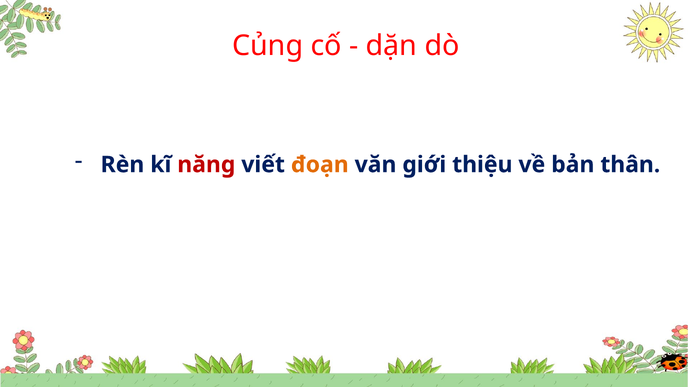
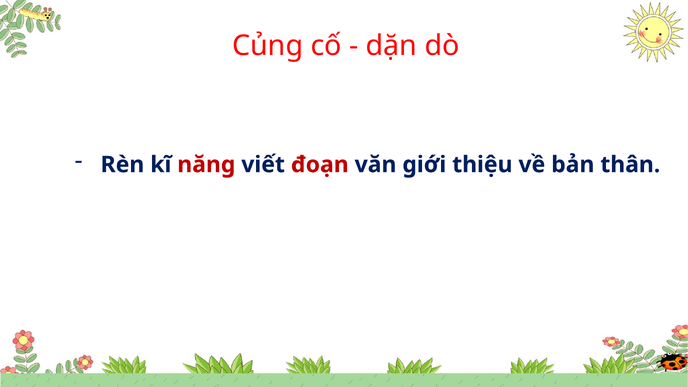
đoạn colour: orange -> red
